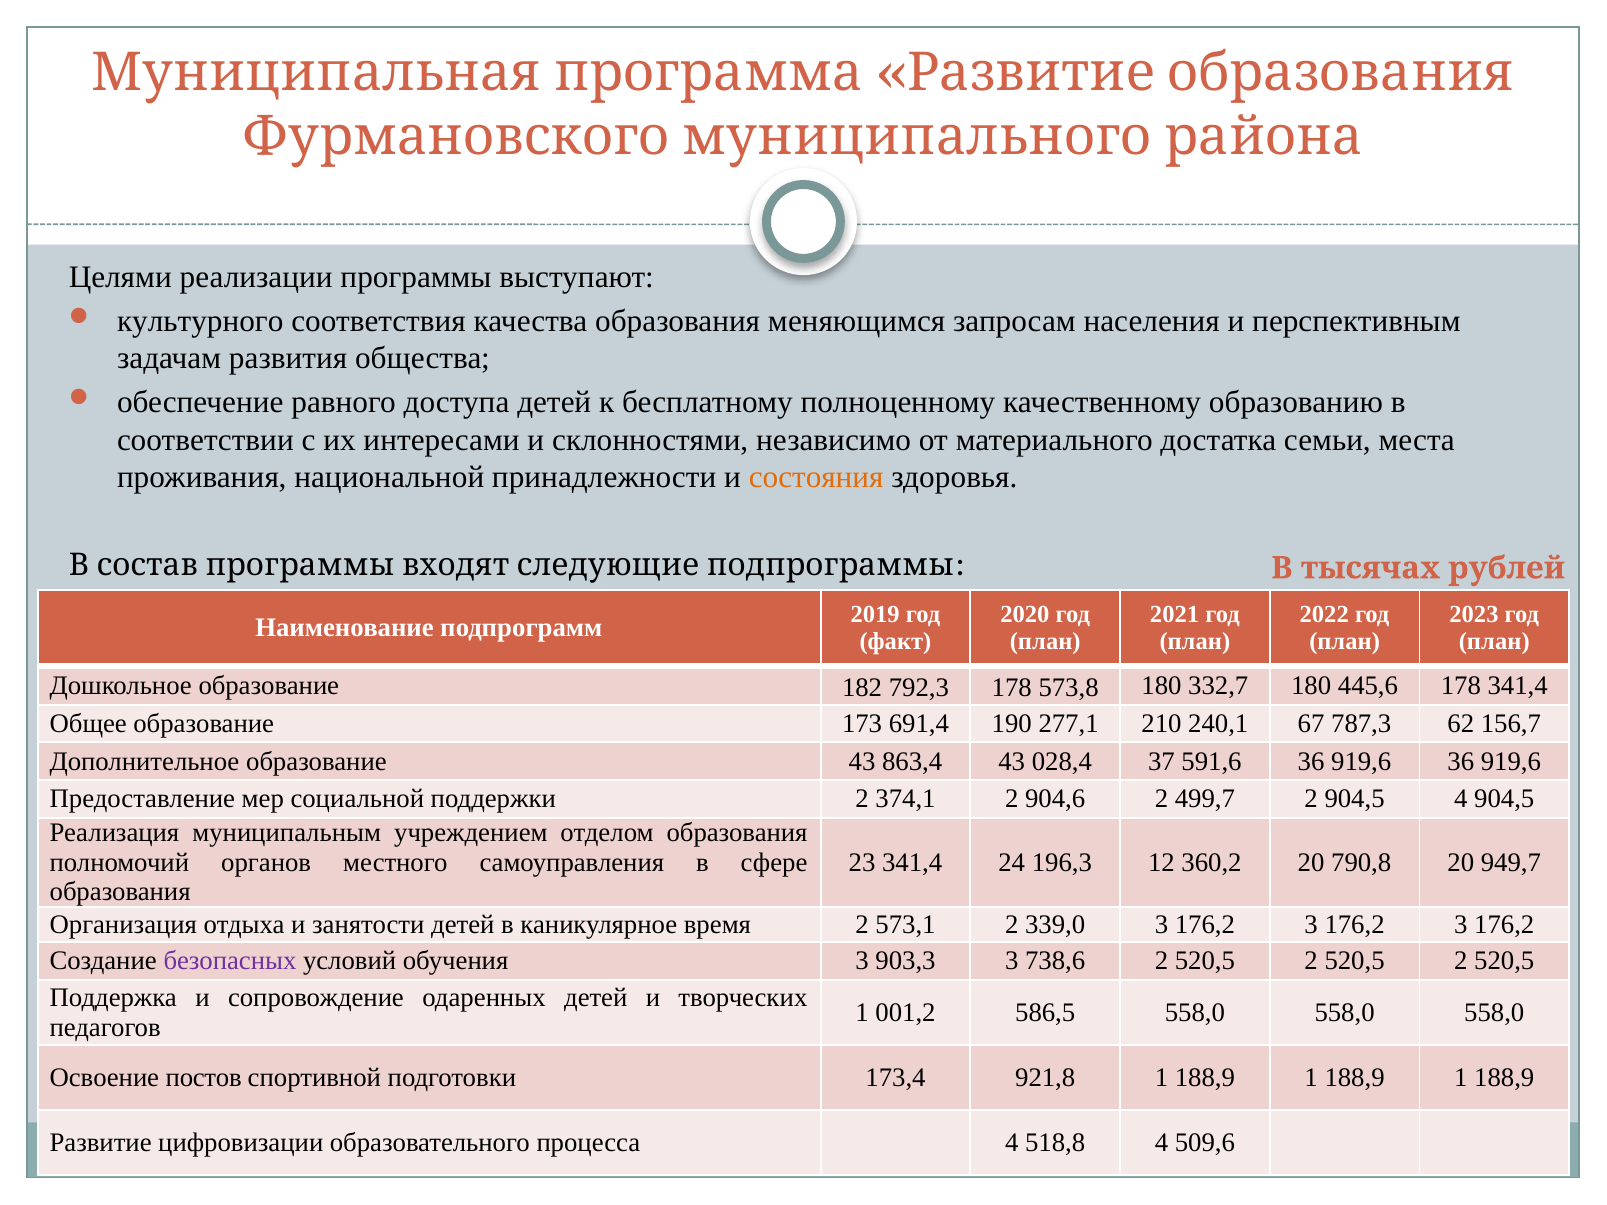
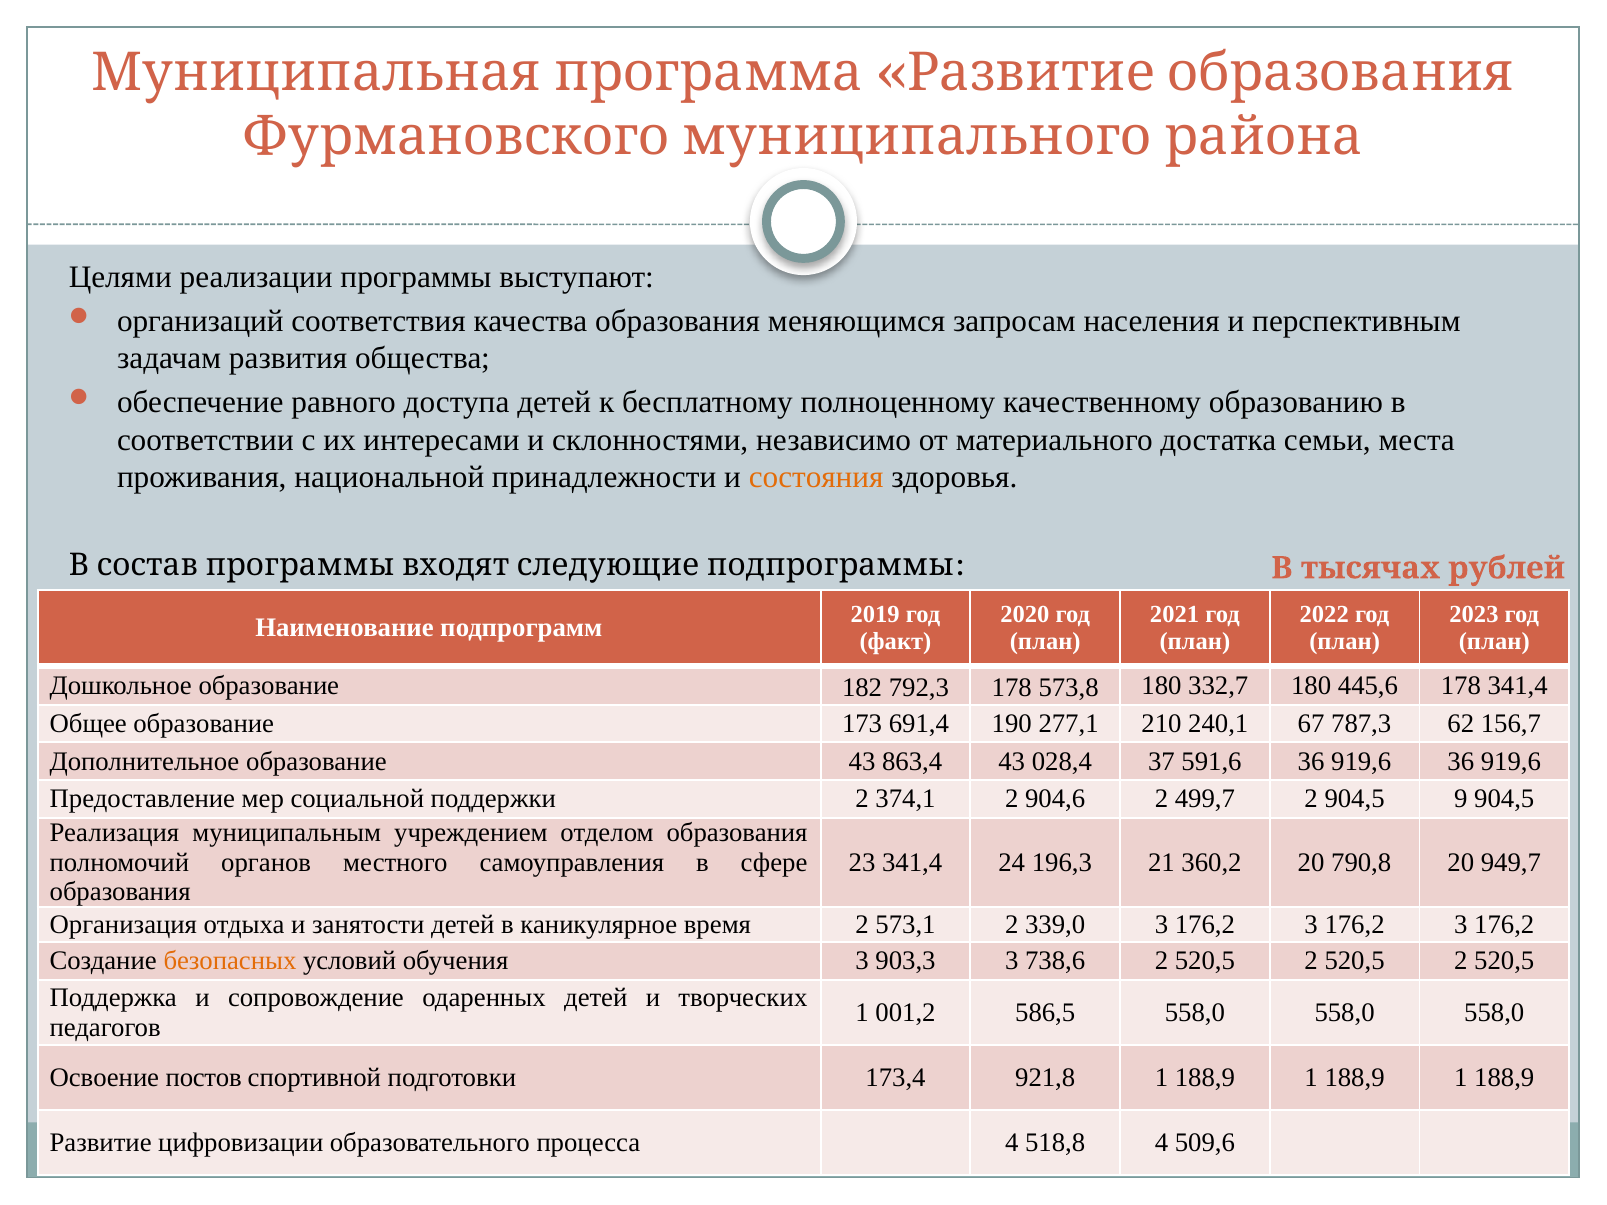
культурного: культурного -> организаций
904,5 4: 4 -> 9
12: 12 -> 21
безопасных colour: purple -> orange
